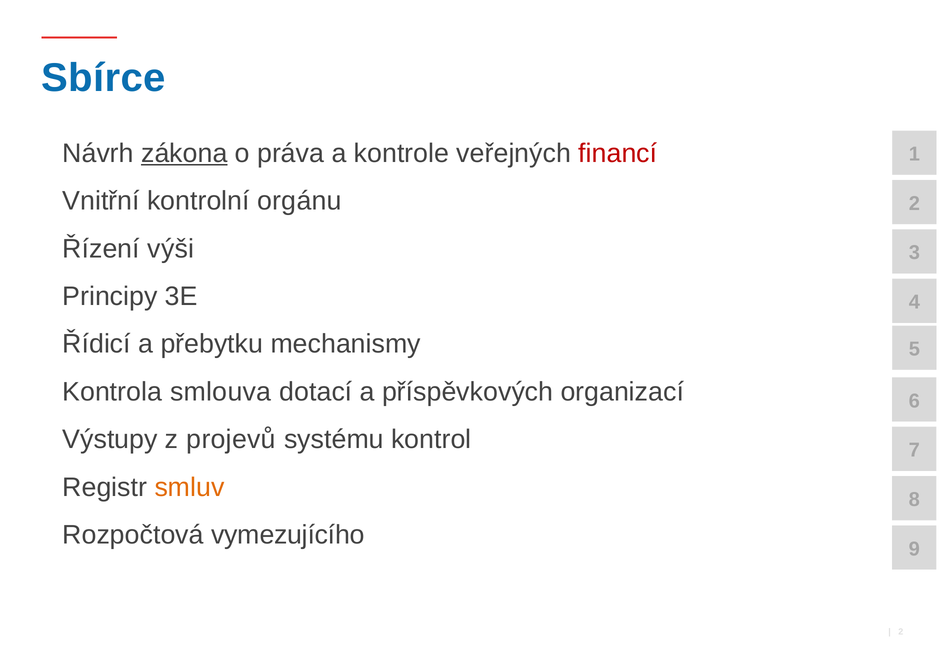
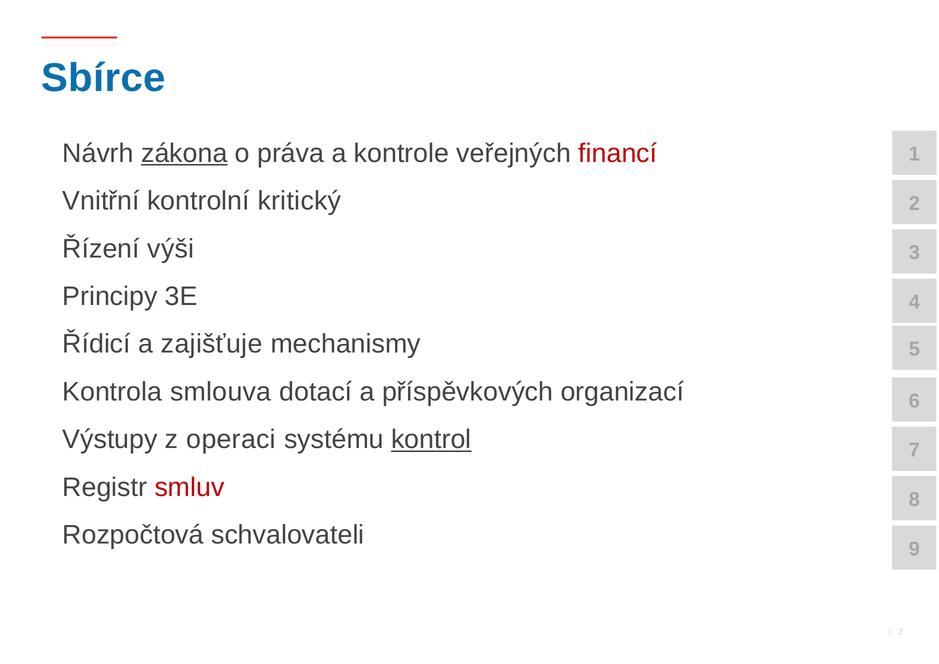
orgánu: orgánu -> kritický
přebytku: přebytku -> zajišťuje
projevů: projevů -> operaci
kontrol underline: none -> present
smluv colour: orange -> red
vymezujícího: vymezujícího -> schvalovateli
